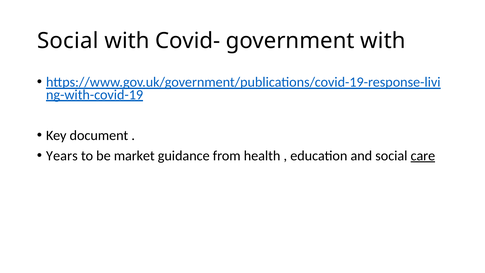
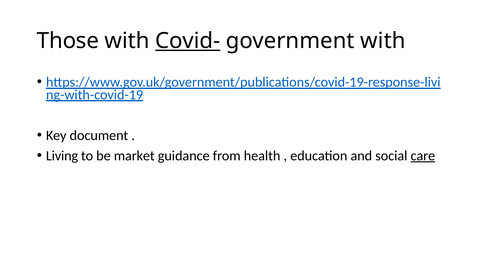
Social at (68, 41): Social -> Those
Covid- underline: none -> present
Years: Years -> Living
